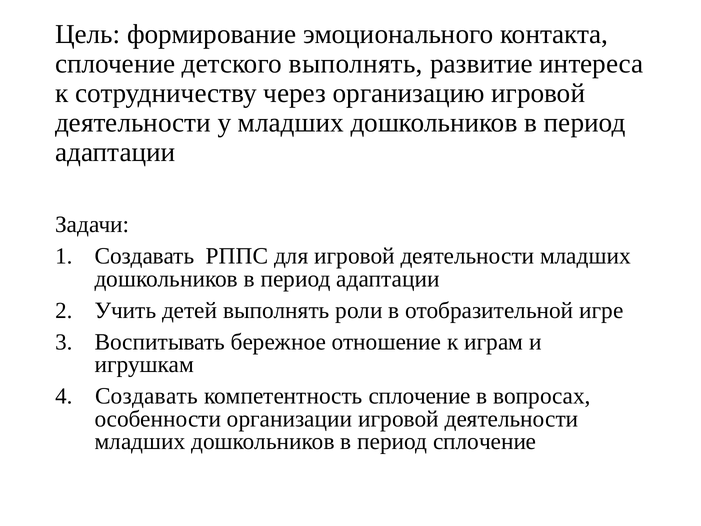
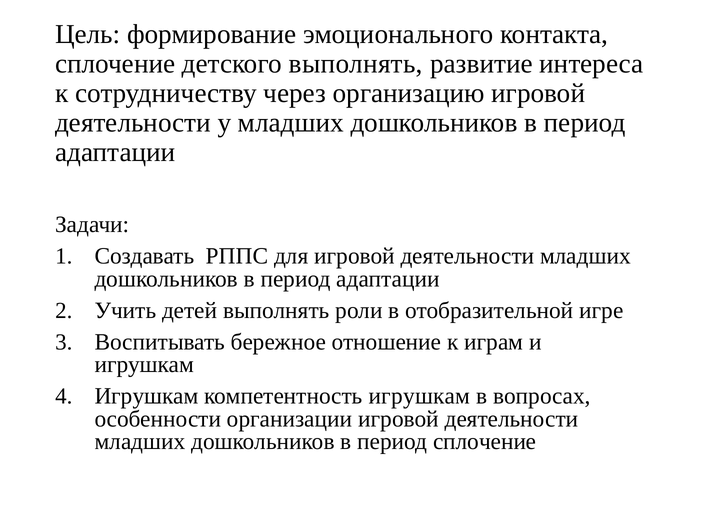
Создавать at (146, 396): Создавать -> Игрушкам
компетентность сплочение: сплочение -> игрушкам
